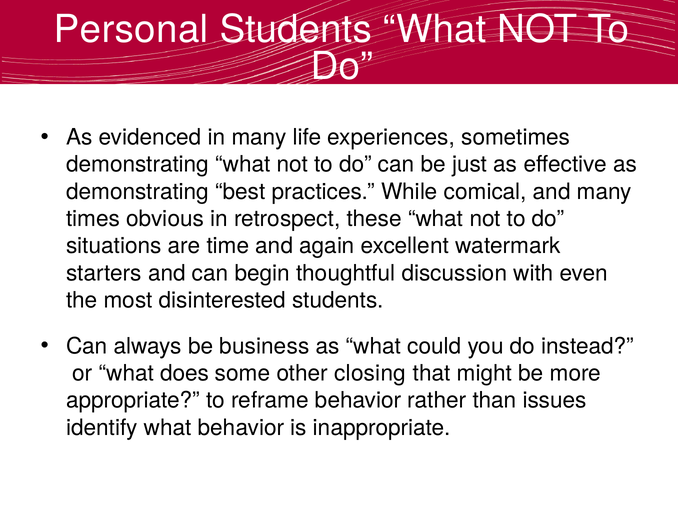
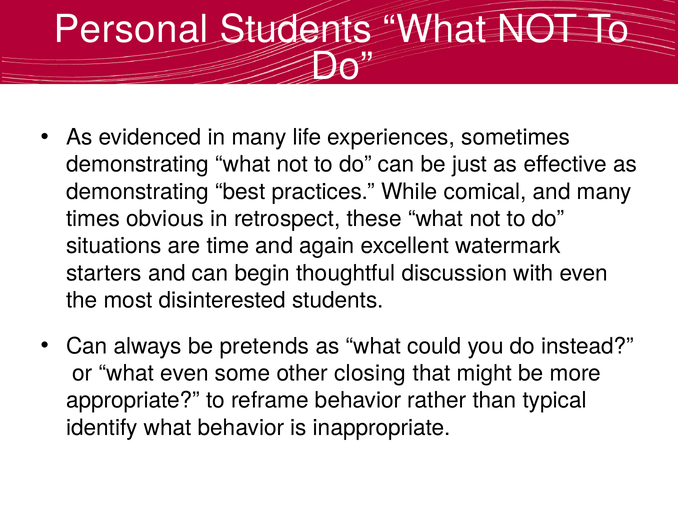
business: business -> pretends
what does: does -> even
issues: issues -> typical
